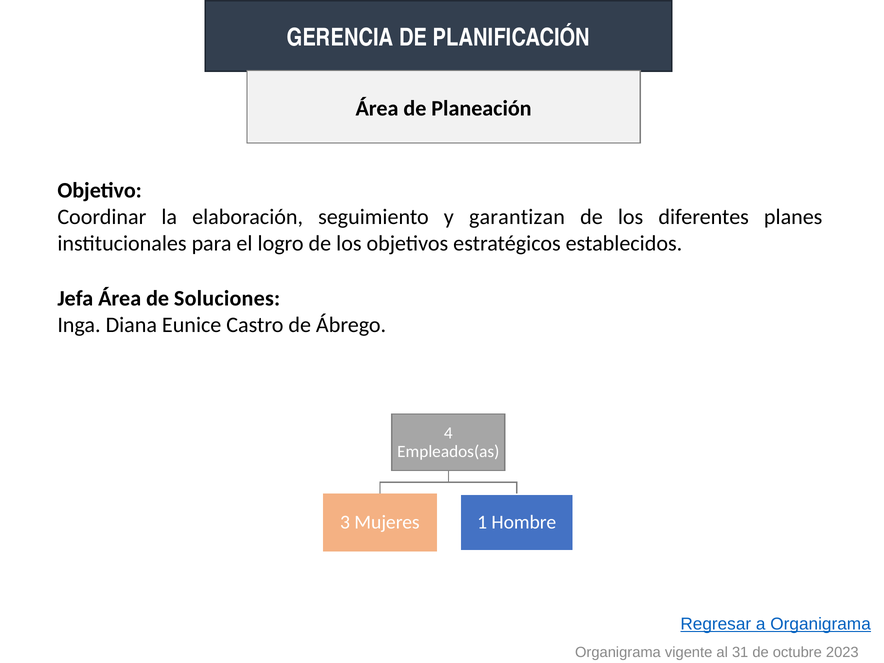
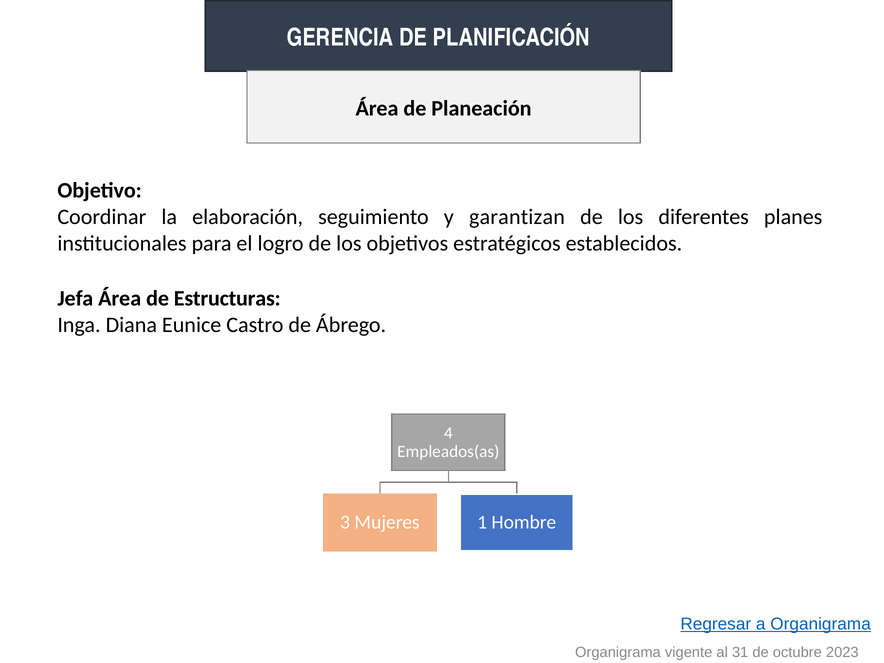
Soluciones: Soluciones -> Estructuras
